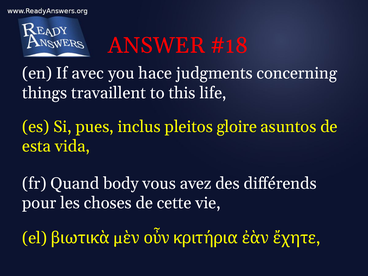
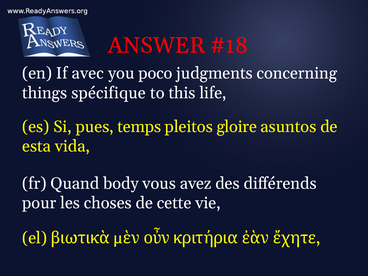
hace: hace -> poco
travaillent: travaillent -> spécifique
inclus: inclus -> temps
